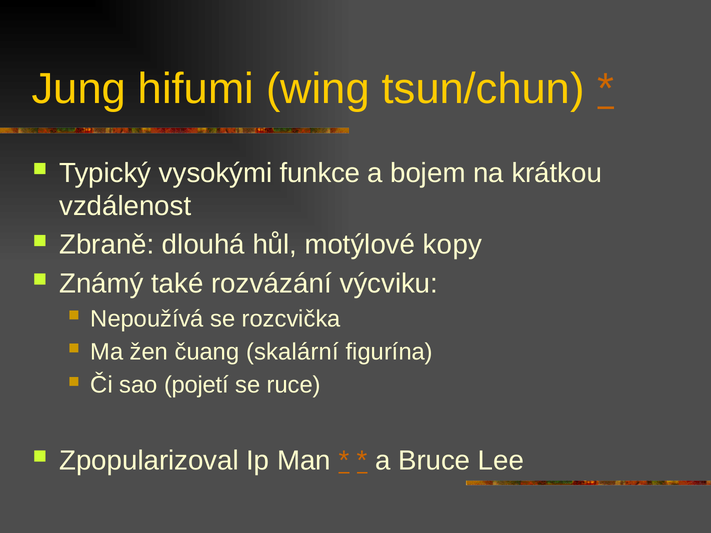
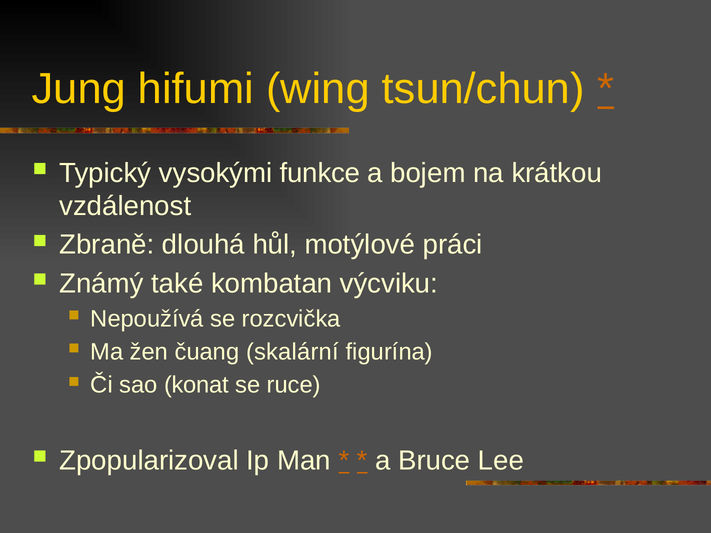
kopy: kopy -> práci
rozvázání: rozvázání -> kombatan
pojetí: pojetí -> konat
